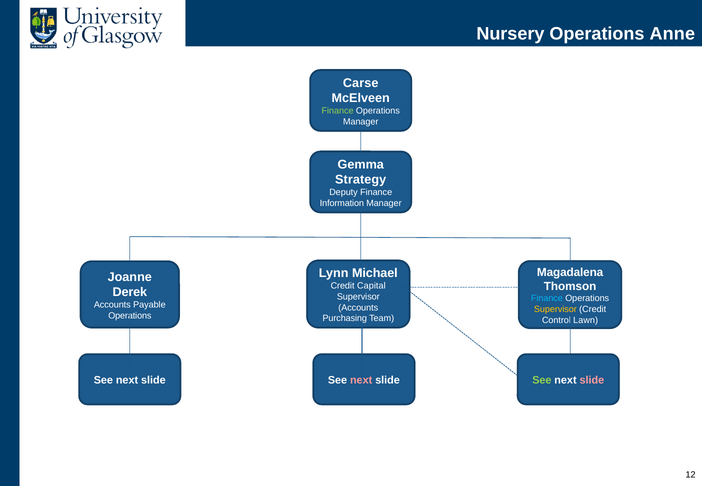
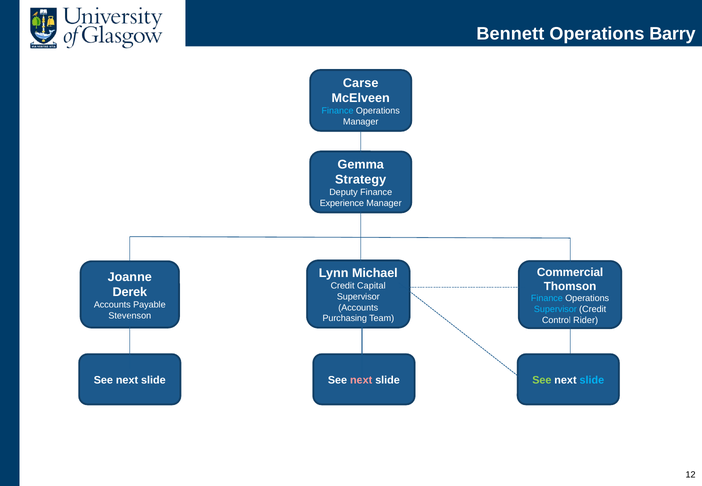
Nursery: Nursery -> Bennett
Anne: Anne -> Barry
Finance at (338, 111) colour: light green -> light blue
Information: Information -> Experience
Magadalena: Magadalena -> Commercial
Supervisor at (555, 309) colour: yellow -> light blue
Operations at (130, 316): Operations -> Stevenson
Lawn: Lawn -> Rider
slide at (592, 380) colour: pink -> light blue
